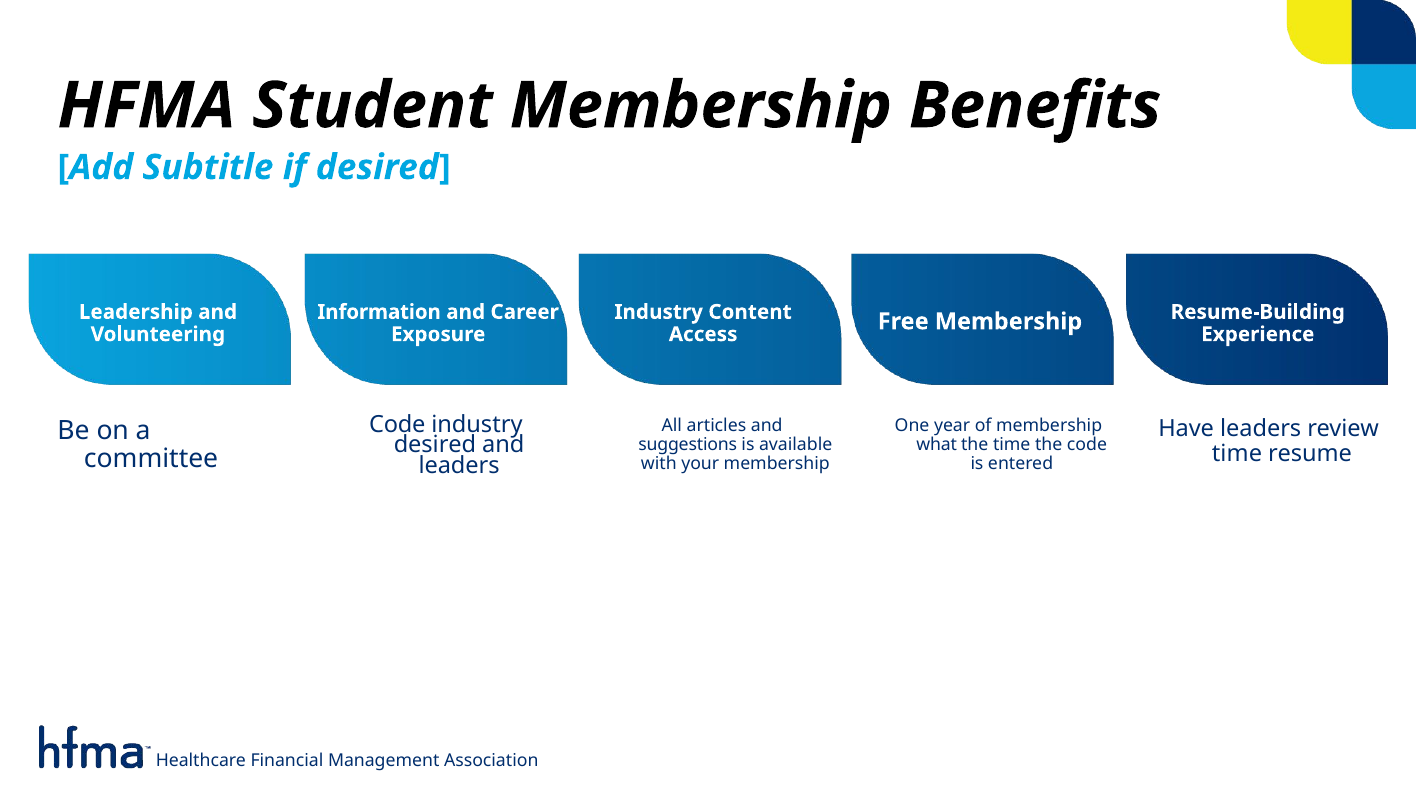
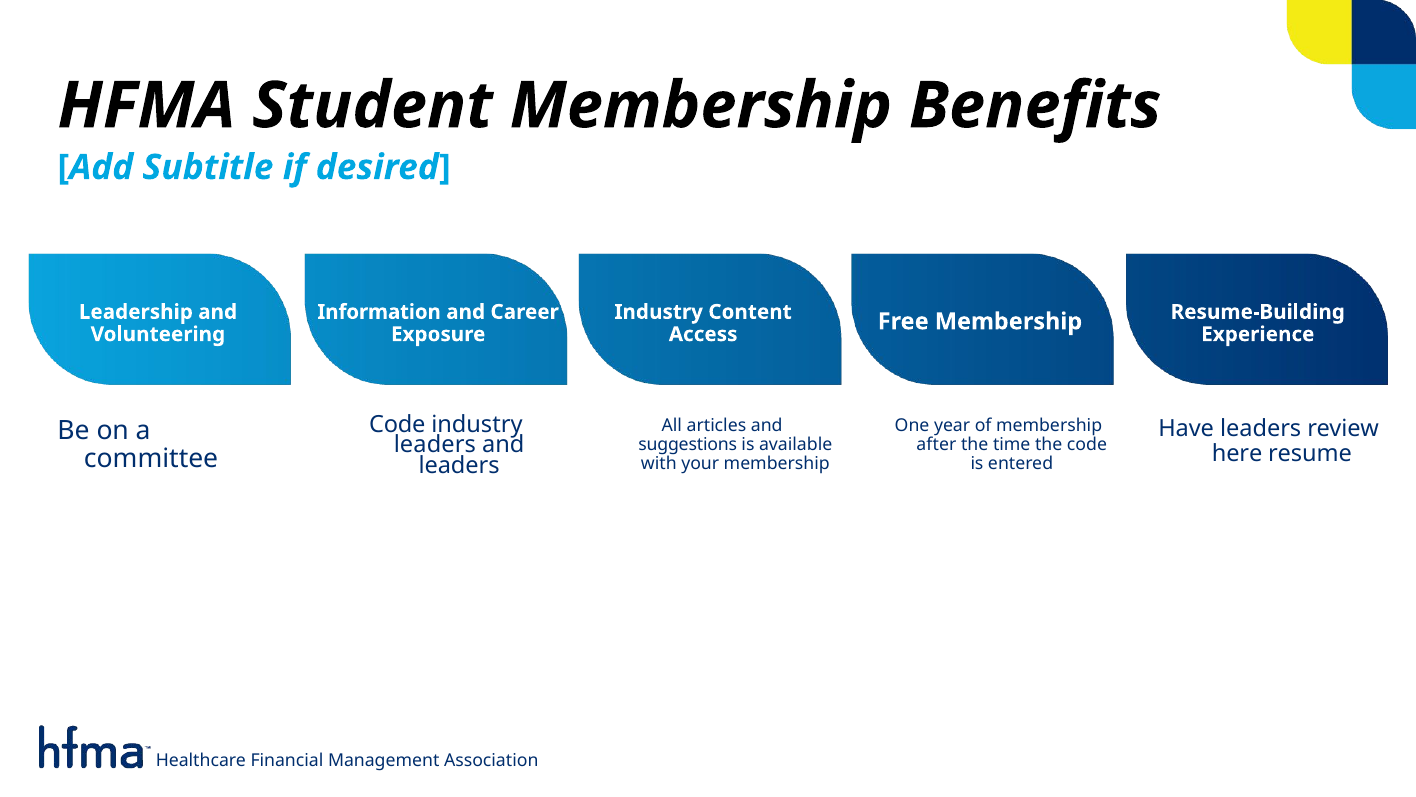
desired at (435, 445): desired -> leaders
what: what -> after
time at (1237, 454): time -> here
